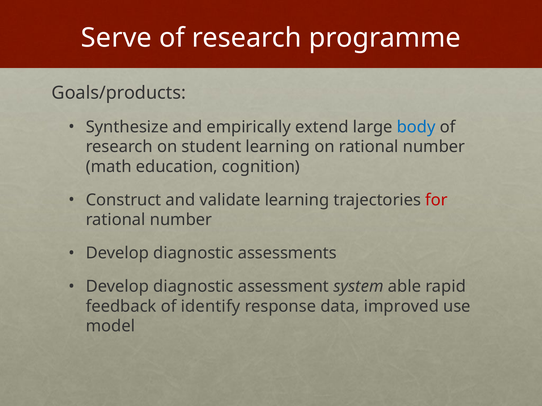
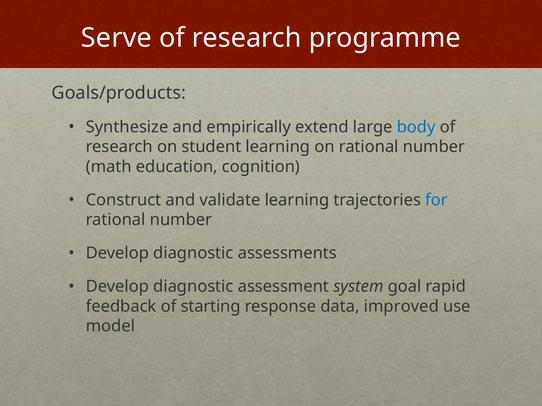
for colour: red -> blue
able: able -> goal
identify: identify -> starting
